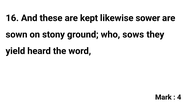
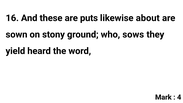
kept: kept -> puts
sower: sower -> about
